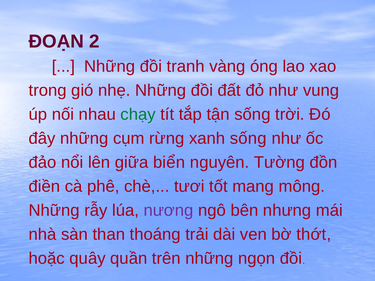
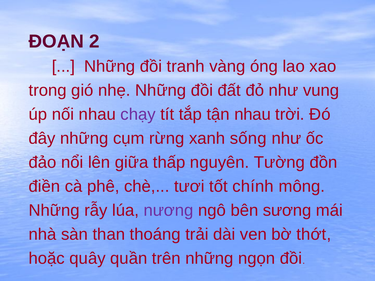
chạy colour: green -> purple
tận sống: sống -> nhau
biển: biển -> thấp
mang: mang -> chính
nhưng: nhưng -> sương
